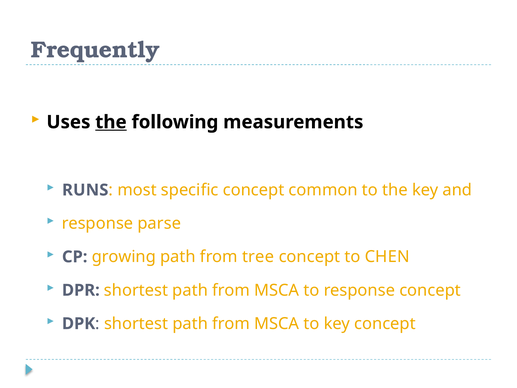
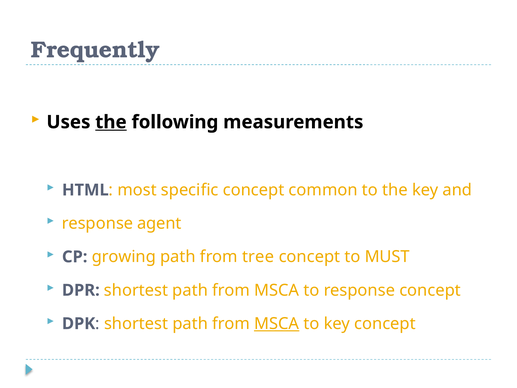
RUNS: RUNS -> HTML
parse: parse -> agent
CHEN: CHEN -> MUST
MSCA at (277, 323) underline: none -> present
